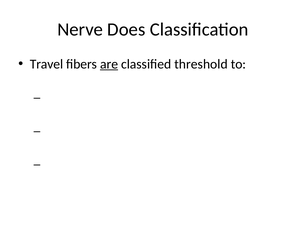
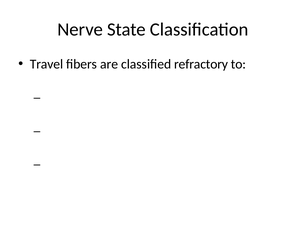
Does: Does -> State
are underline: present -> none
threshold: threshold -> refractory
